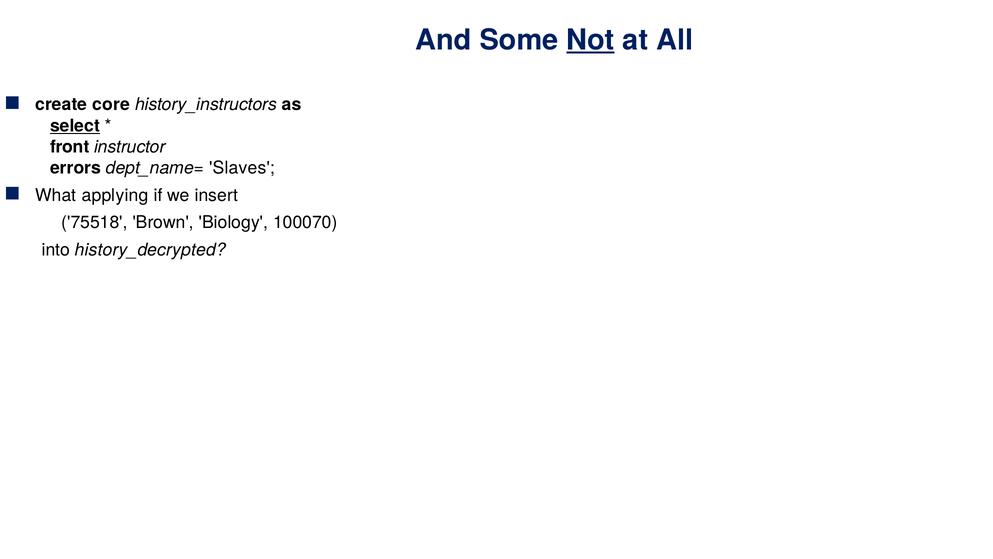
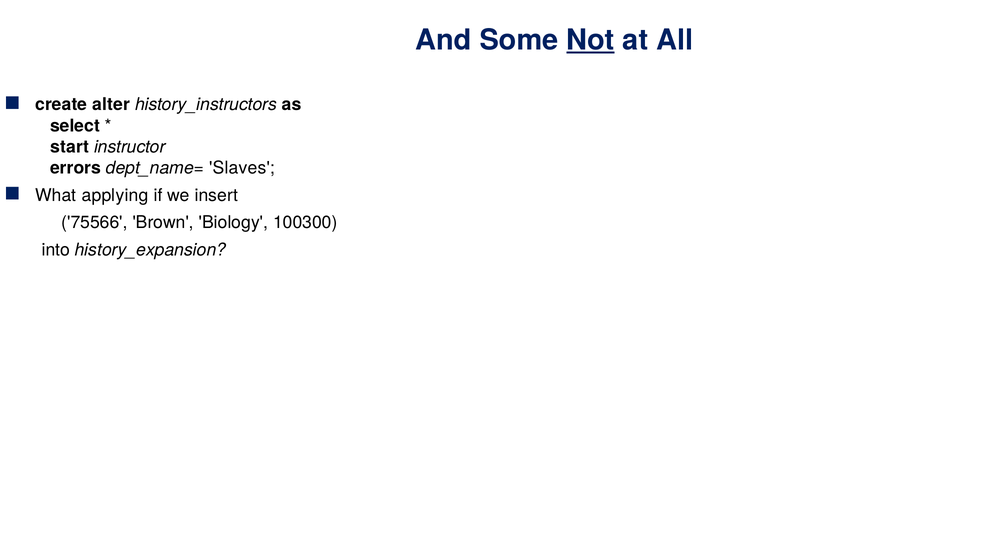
core: core -> alter
select underline: present -> none
front: front -> start
75518: 75518 -> 75566
100070: 100070 -> 100300
history_decrypted: history_decrypted -> history_expansion
